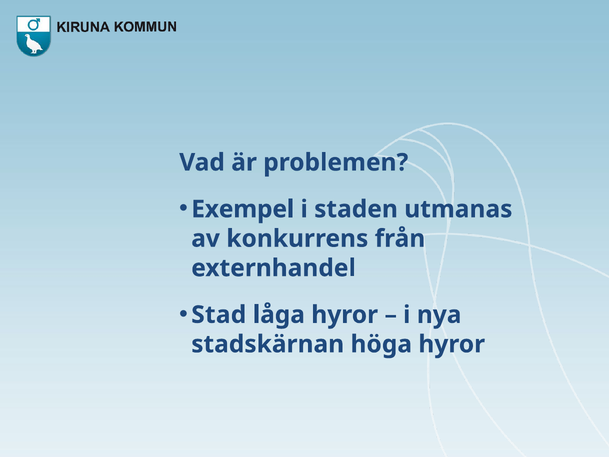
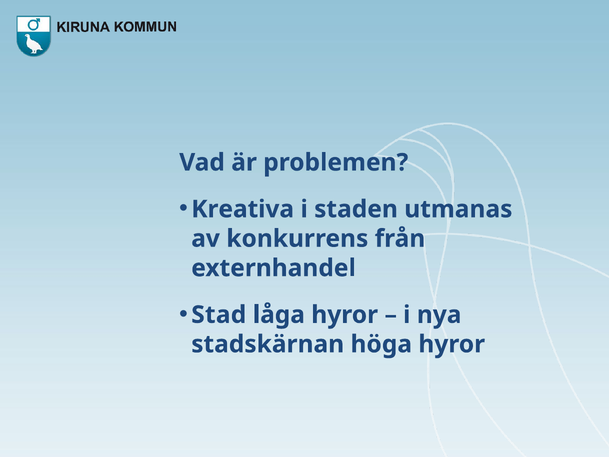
Exempel: Exempel -> Kreativa
